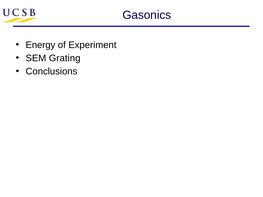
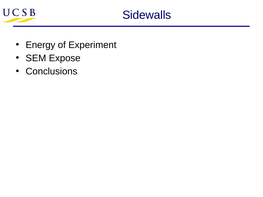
Gasonics: Gasonics -> Sidewalls
Grating: Grating -> Expose
